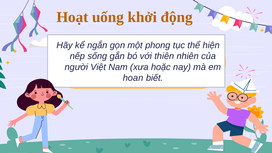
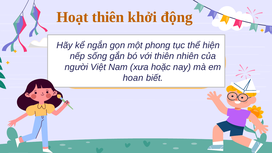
Hoạt uống: uống -> thiên
